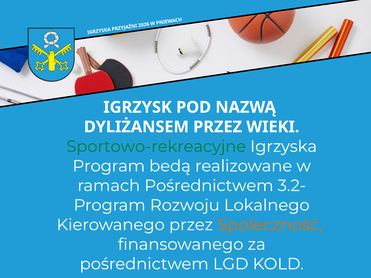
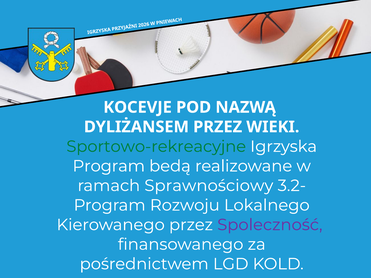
IGRZYSK: IGRZYSK -> KOCEVJE
ramach Pośrednictwem: Pośrednictwem -> Sprawnościowy
Spoleczność colour: orange -> purple
